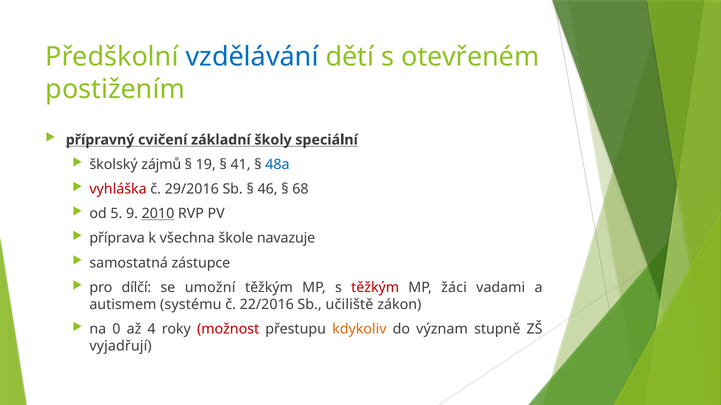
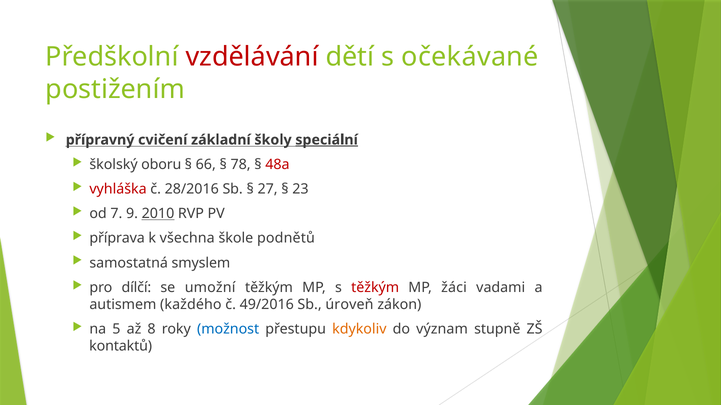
vzdělávání colour: blue -> red
otevřeném: otevřeném -> očekávané
speciální underline: none -> present
zájmů: zájmů -> oboru
19: 19 -> 66
41: 41 -> 78
48a colour: blue -> red
29/2016: 29/2016 -> 28/2016
46: 46 -> 27
68: 68 -> 23
5: 5 -> 7
navazuje: navazuje -> podnětů
zástupce: zástupce -> smyslem
systému: systému -> každého
22/2016: 22/2016 -> 49/2016
učiliště: učiliště -> úroveň
0: 0 -> 5
4: 4 -> 8
možnost colour: red -> blue
vyjadřují: vyjadřují -> kontaktů
